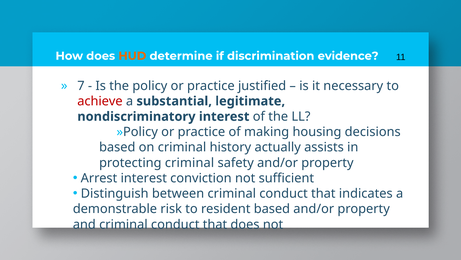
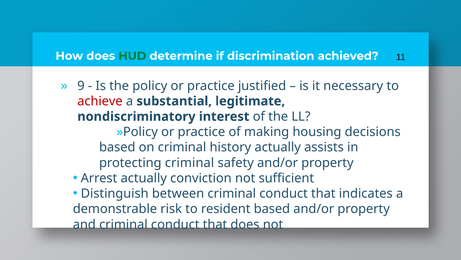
HUD colour: orange -> green
evidence: evidence -> achieved
7: 7 -> 9
Arrest interest: interest -> actually
